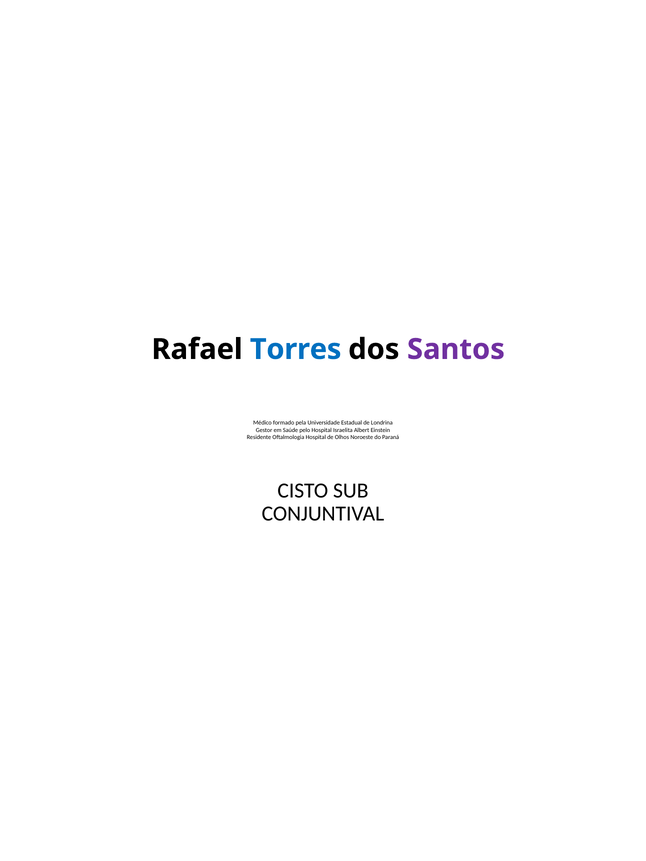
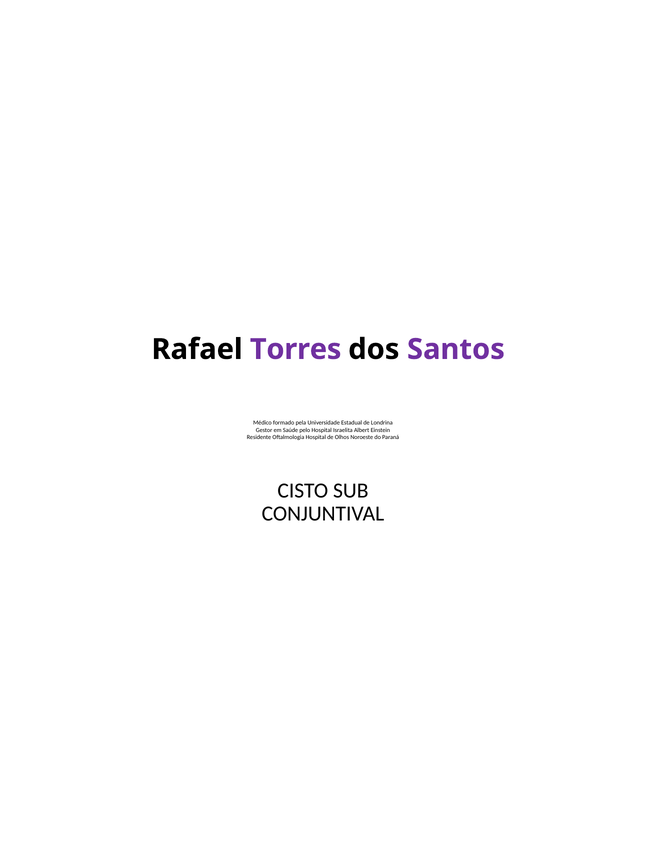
Torres colour: blue -> purple
